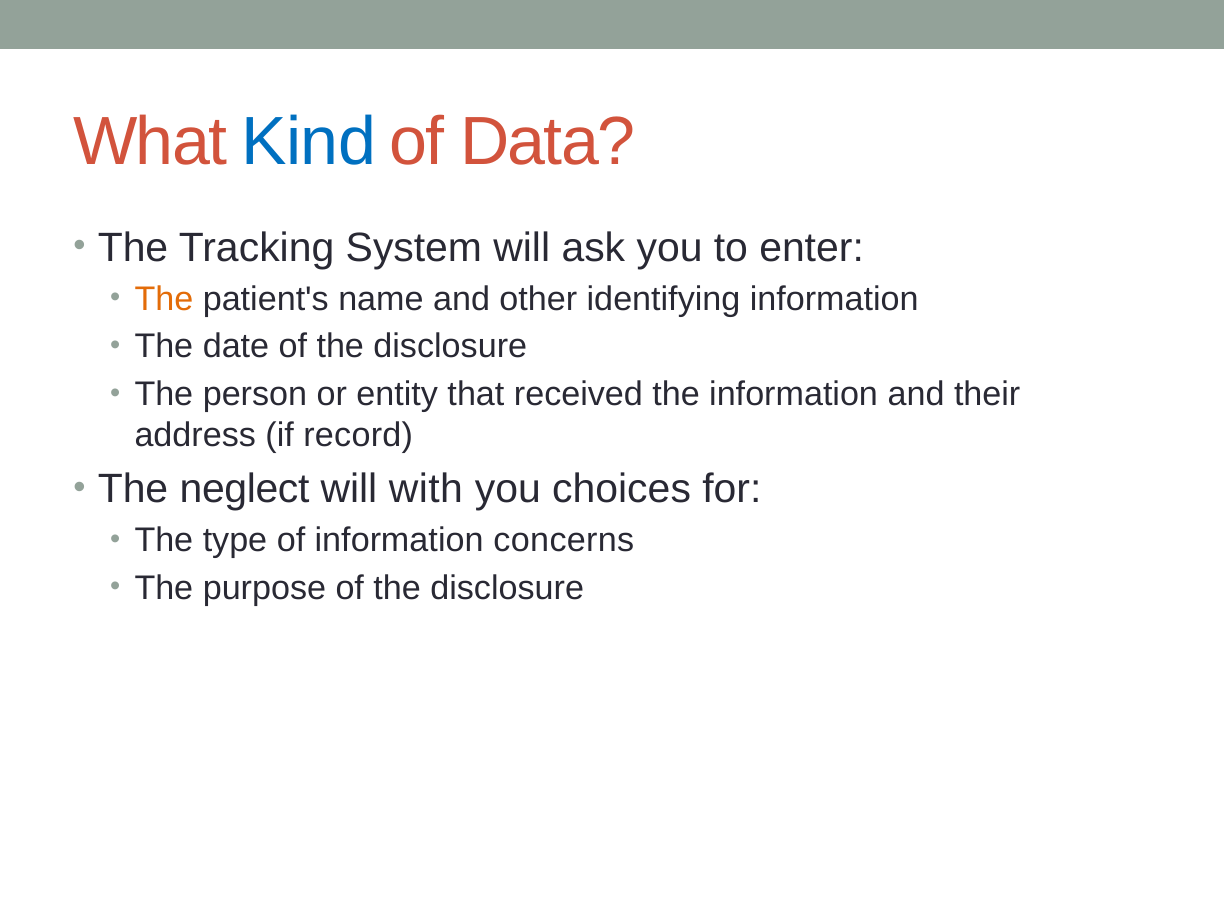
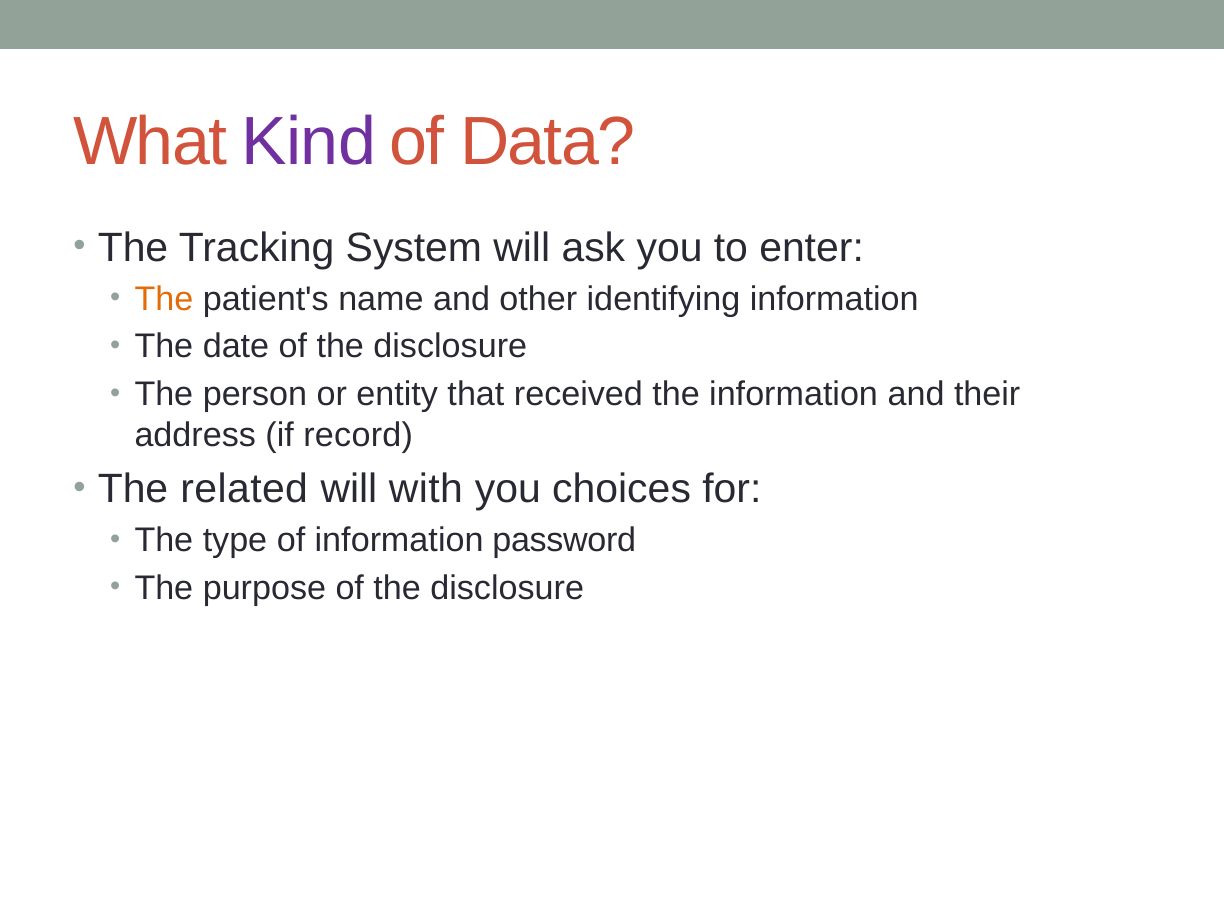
Kind colour: blue -> purple
neglect: neglect -> related
concerns: concerns -> password
